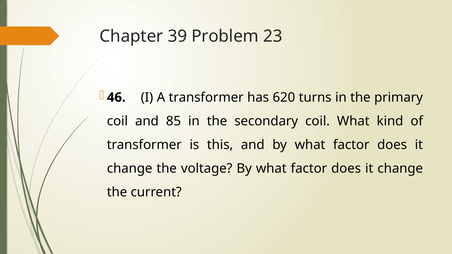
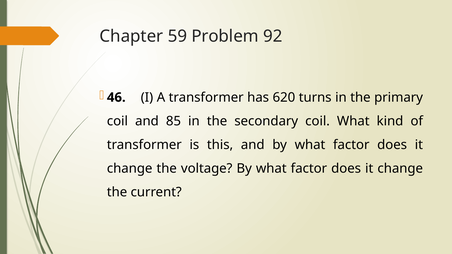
39: 39 -> 59
23: 23 -> 92
